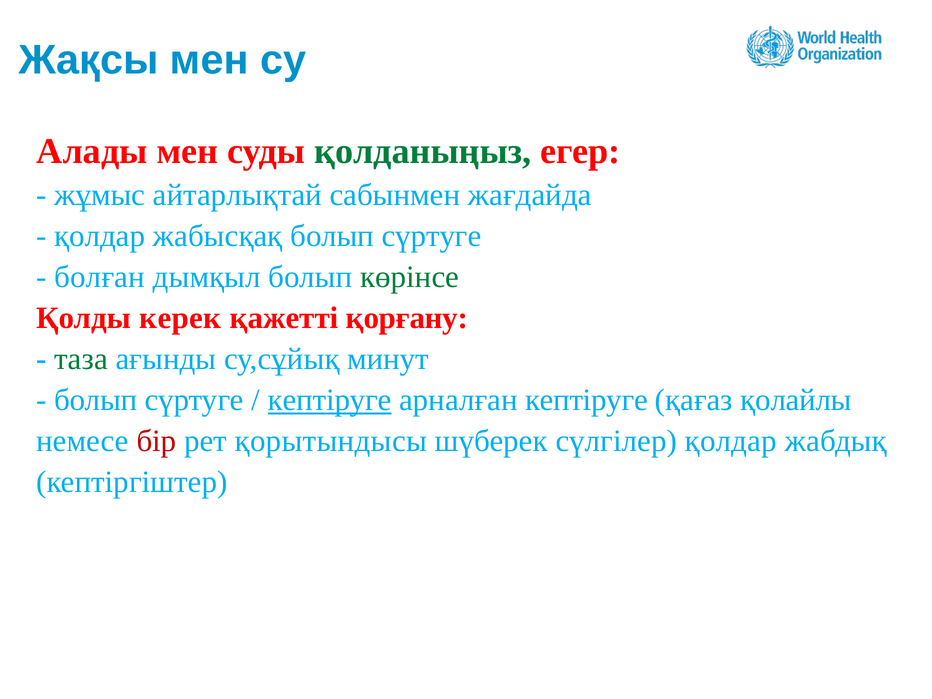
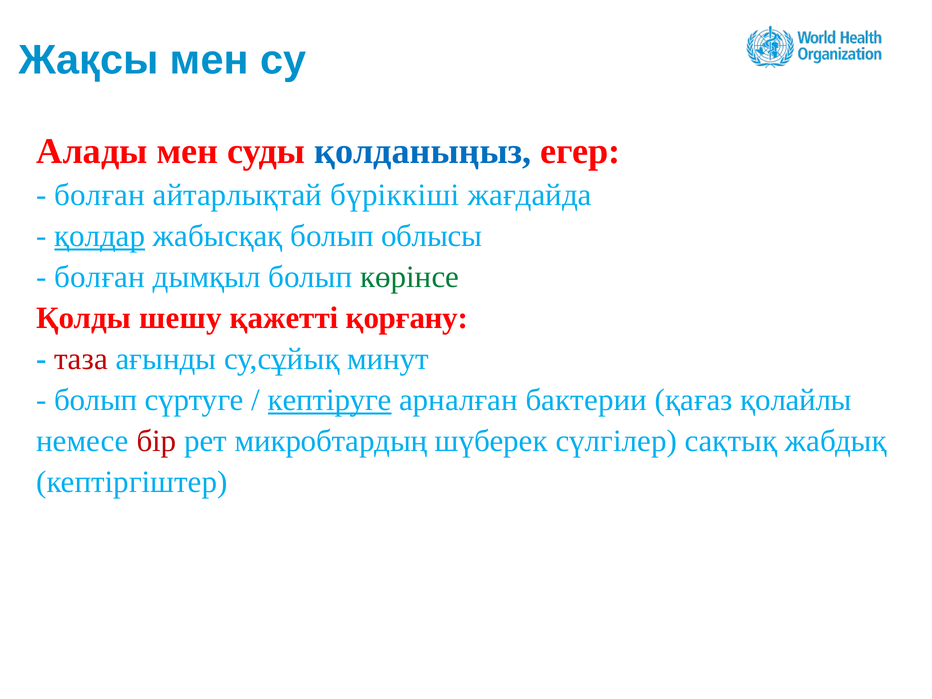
қолданыңыз colour: green -> blue
жұмыс at (100, 195): жұмыс -> болған
сабынмен: сабынмен -> бүріккіші
қолдар at (100, 236) underline: none -> present
жабысқақ болып сүртуге: сүртуге -> облысы
керек: керек -> шешу
таза colour: green -> red
арналған кептіруге: кептіруге -> бактерии
қорытындысы: қорытындысы -> микробтардың
сүлгілер қолдар: қолдар -> сақтық
